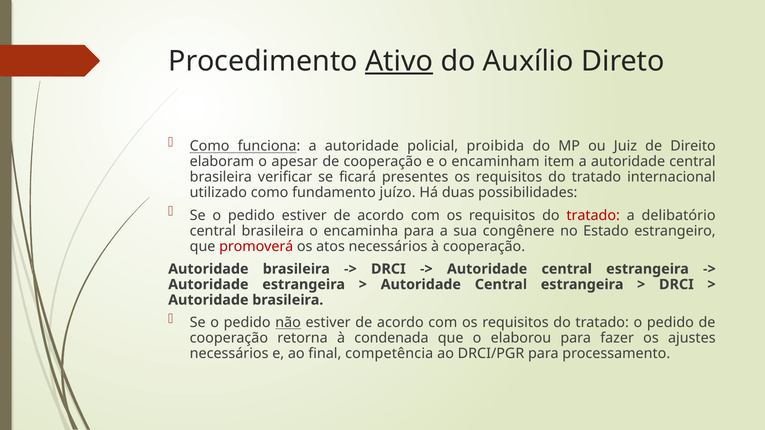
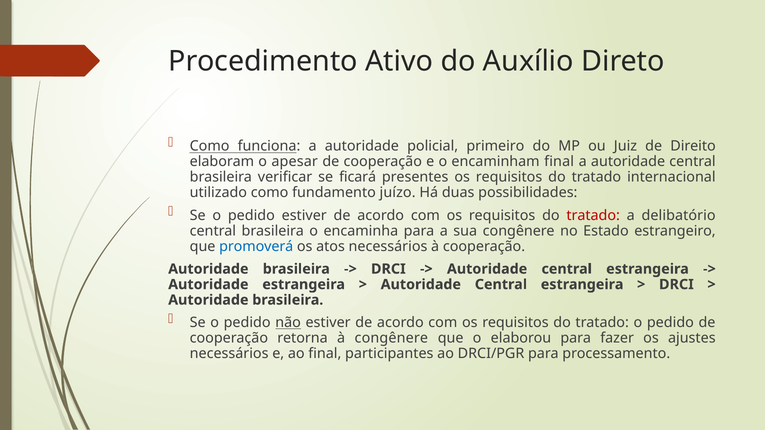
Ativo underline: present -> none
proibida: proibida -> primeiro
encaminham item: item -> final
promoverá colour: red -> blue
à condenada: condenada -> congênere
competência: competência -> participantes
